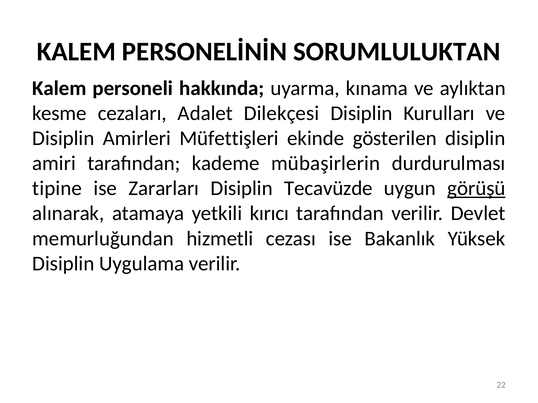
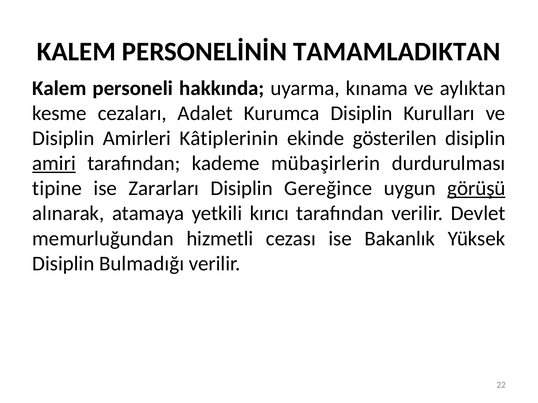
SORUMLULUKTAN: SORUMLULUKTAN -> TAMAMLADIKTAN
Dilekçesi: Dilekçesi -> Kurumca
Müfettişleri: Müfettişleri -> Kâtiplerinin
amiri underline: none -> present
Tecavüzde: Tecavüzde -> Gereğince
Uygulama: Uygulama -> Bulmadığı
